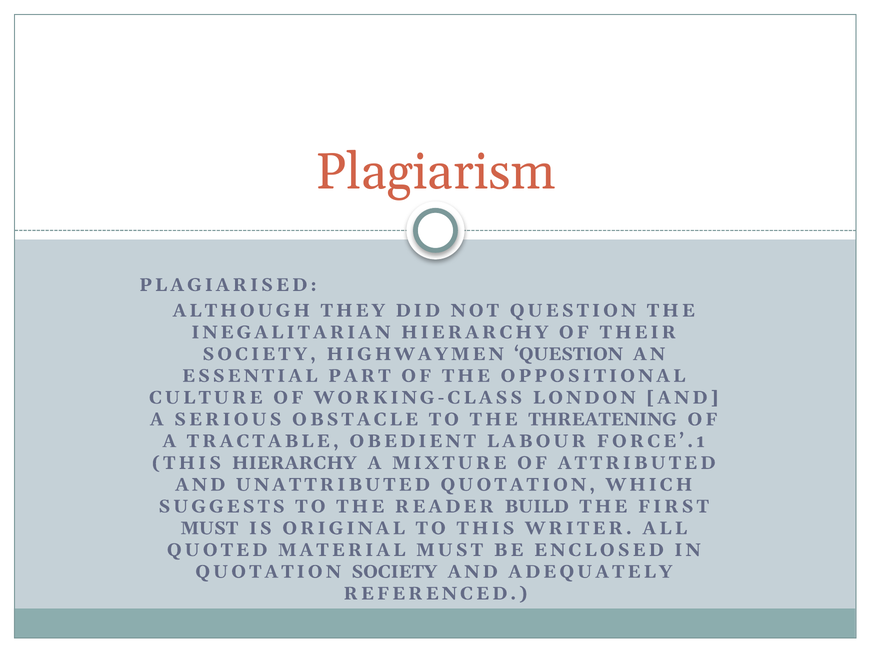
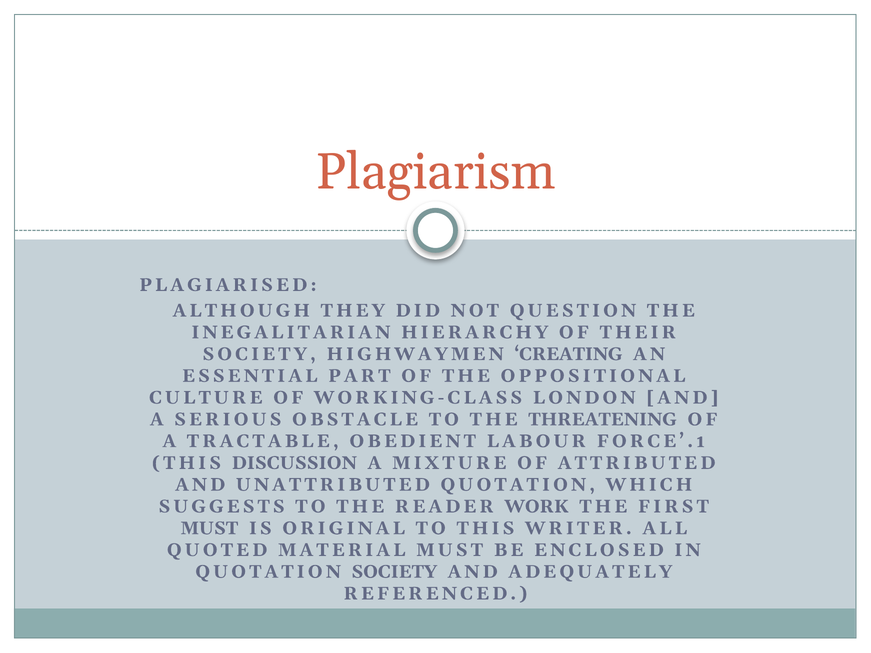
HIGHWAYMEN QUESTION: QUESTION -> CREATING
THIS HIERARCHY: HIERARCHY -> DISCUSSION
BUILD: BUILD -> WORK
